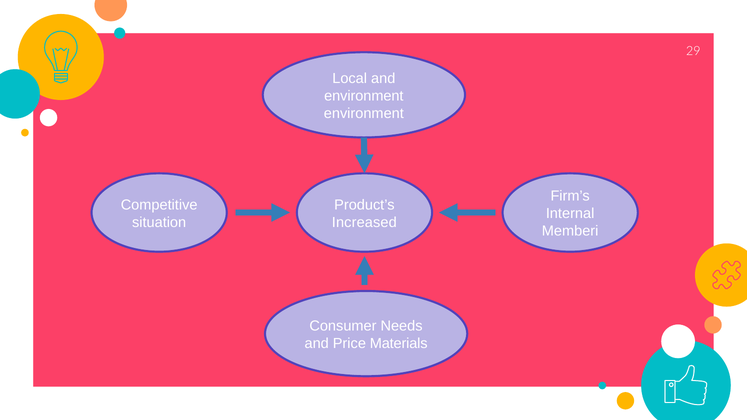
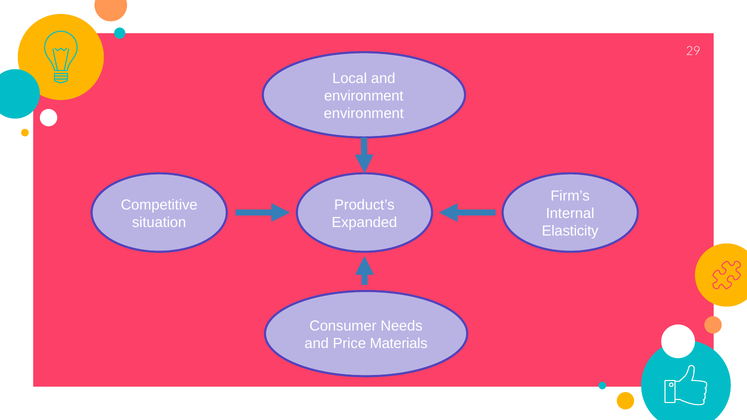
Increased: Increased -> Expanded
Memberi: Memberi -> Elasticity
